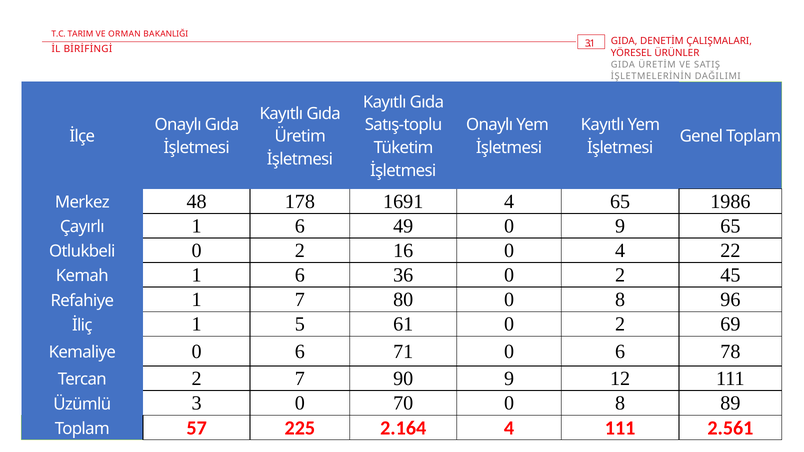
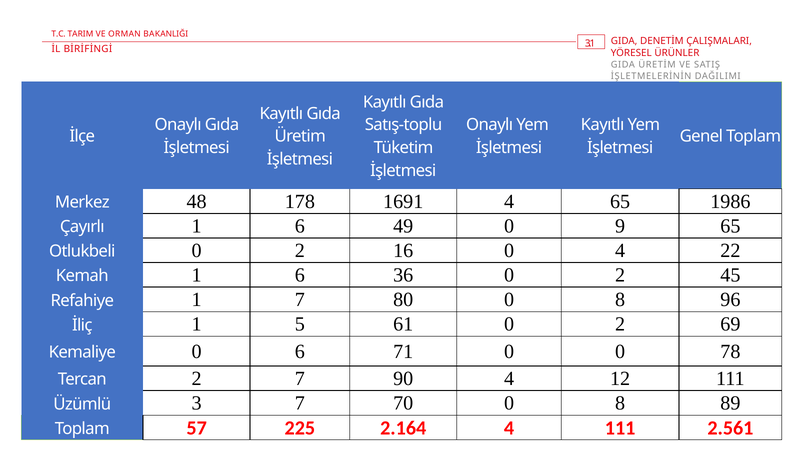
71 0 6: 6 -> 0
90 9: 9 -> 4
3 0: 0 -> 7
